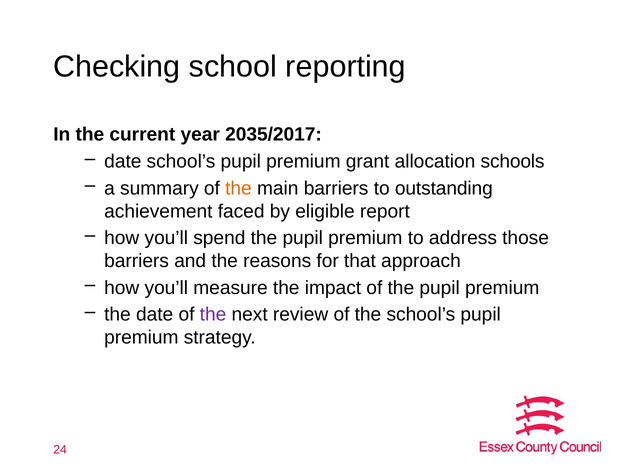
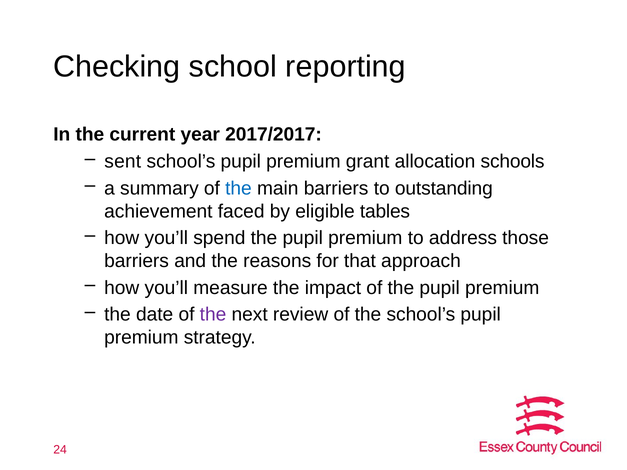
2035/2017: 2035/2017 -> 2017/2017
date at (123, 162): date -> sent
the at (238, 188) colour: orange -> blue
report: report -> tables
